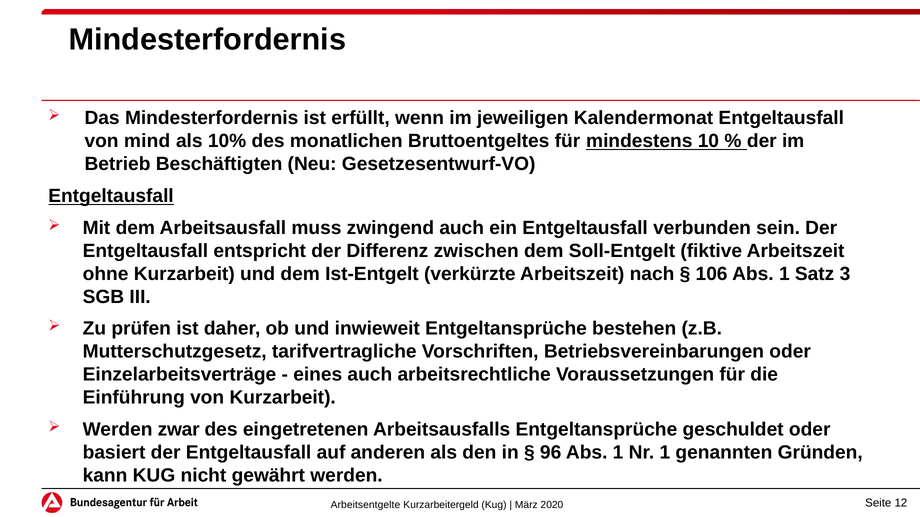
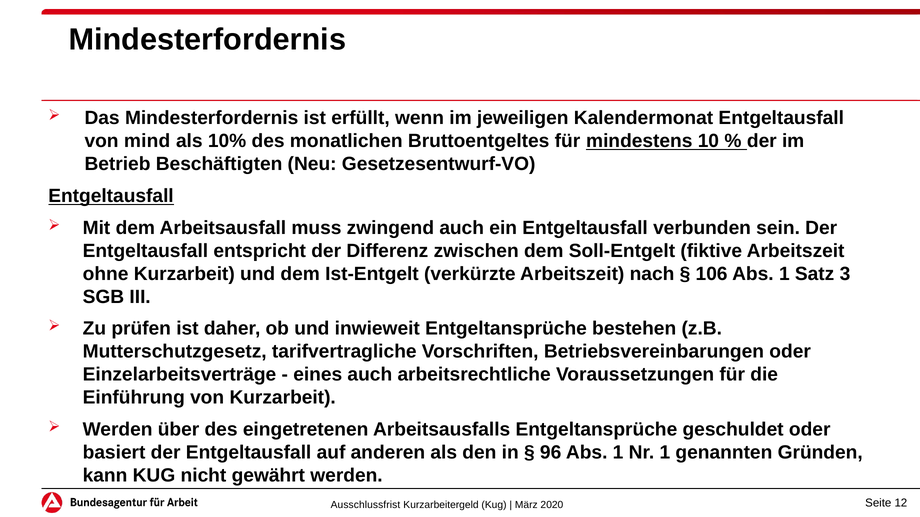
zwar: zwar -> über
Arbeitsentgelte: Arbeitsentgelte -> Ausschlussfrist
